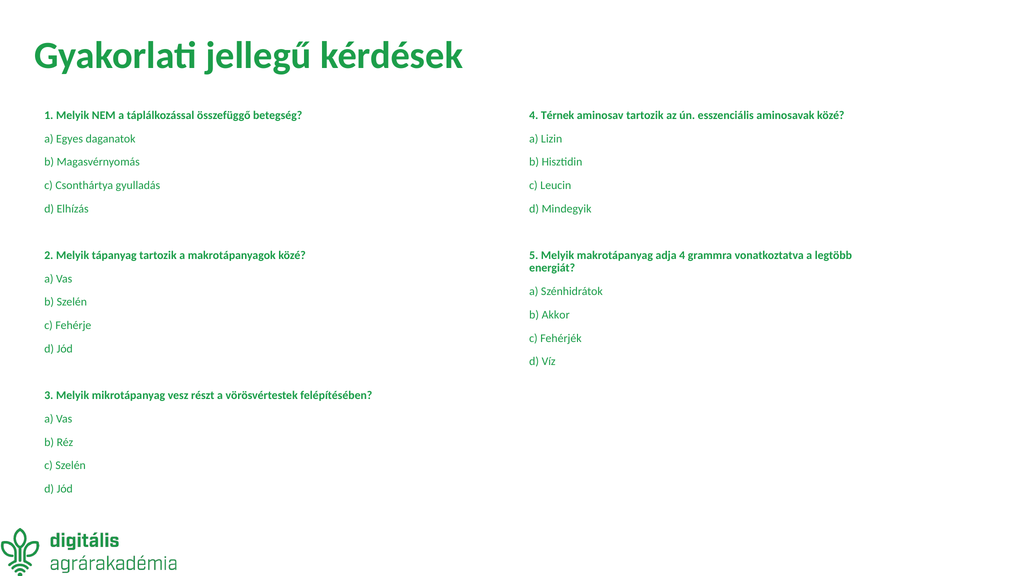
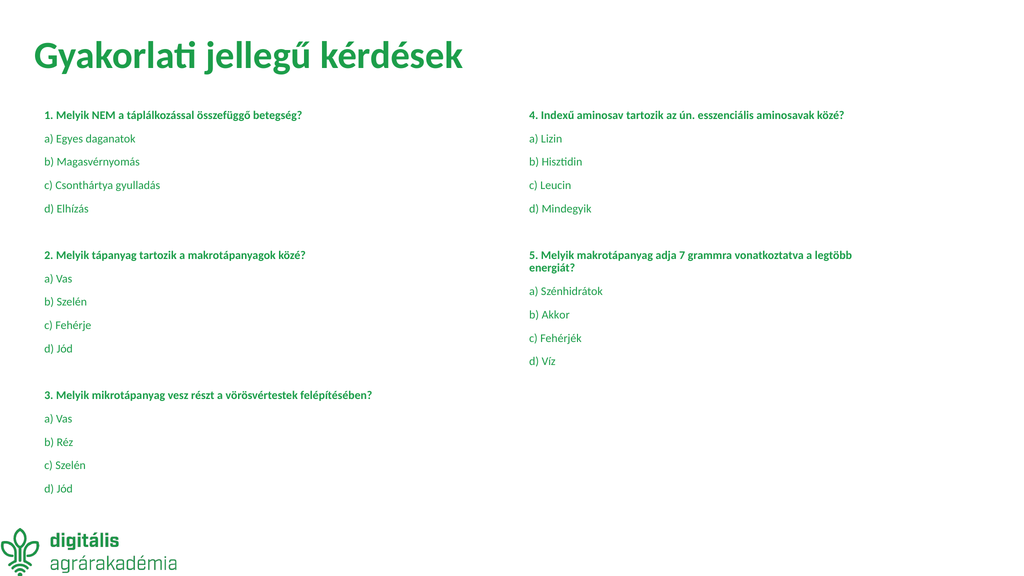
Térnek: Térnek -> Indexű
adja 4: 4 -> 7
